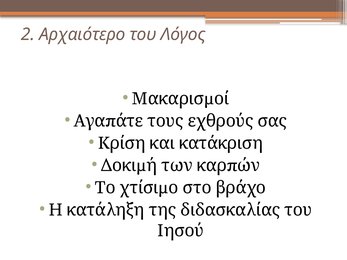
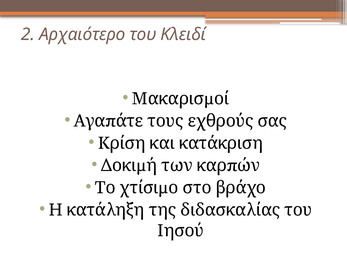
Λόγος: Λόγος -> Κλειδί
